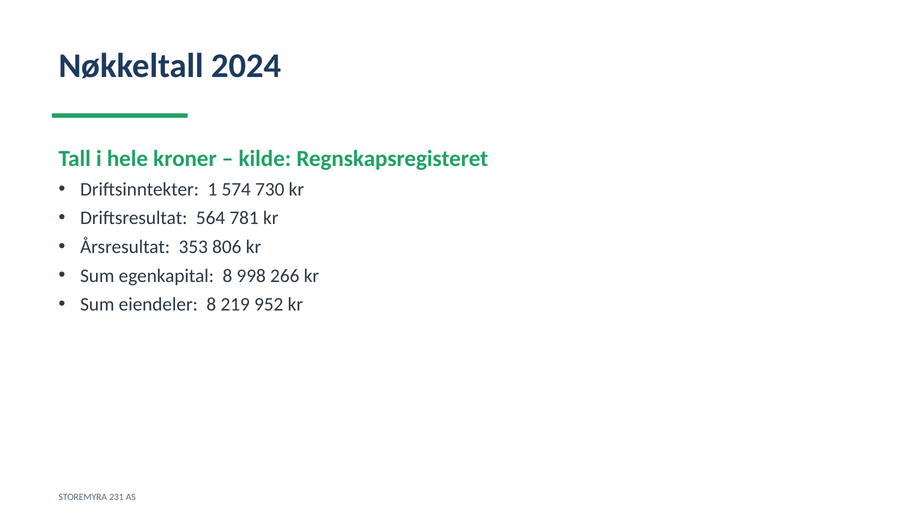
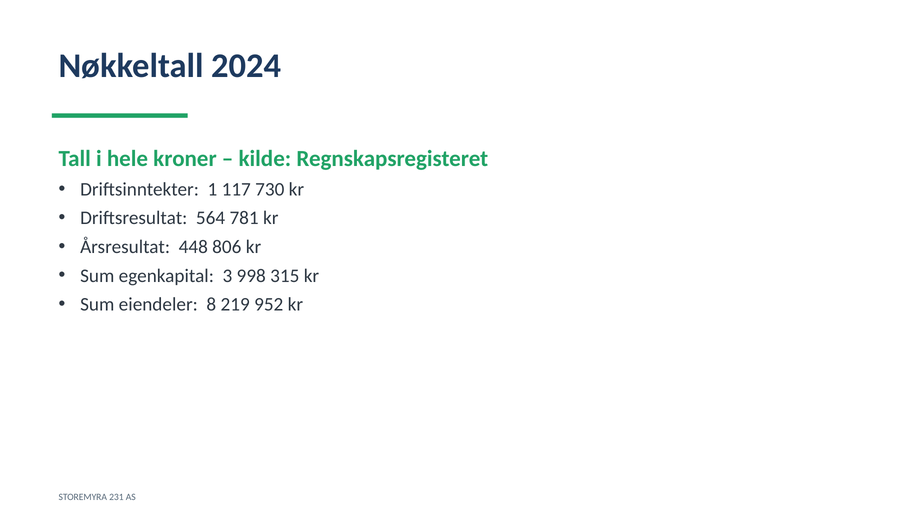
574: 574 -> 117
353: 353 -> 448
egenkapital 8: 8 -> 3
266: 266 -> 315
